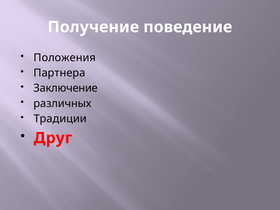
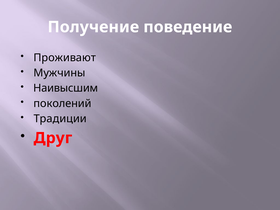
Положения: Положения -> Проживают
Партнера: Партнера -> Мужчины
Заключение: Заключение -> Наивысшим
различных: различных -> поколений
